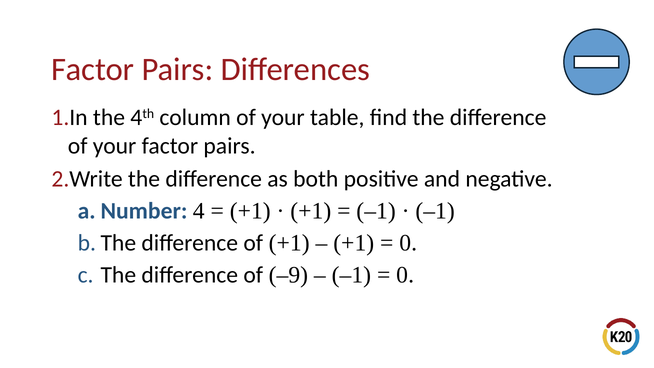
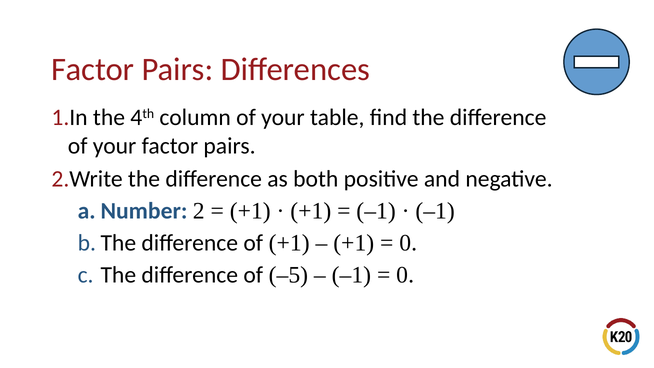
4: 4 -> 2
–9: –9 -> –5
